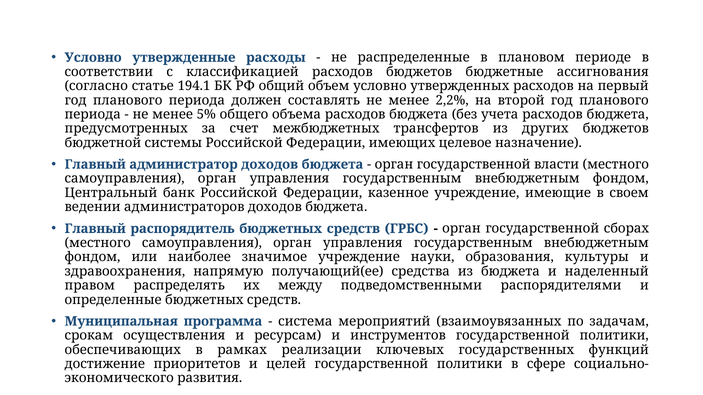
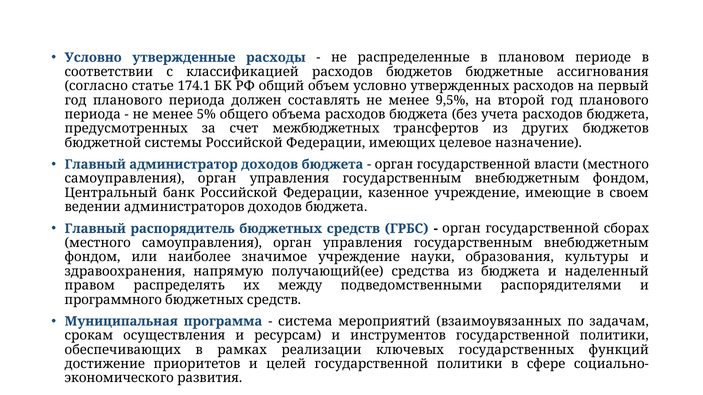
194.1: 194.1 -> 174.1
2,2%: 2,2% -> 9,5%
определенные: определенные -> программного
